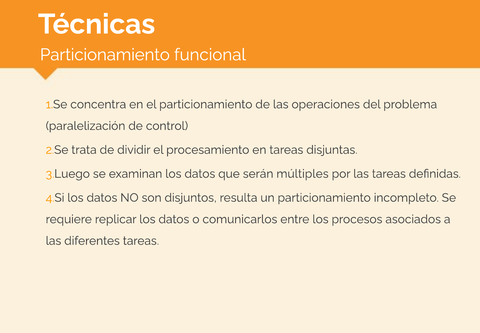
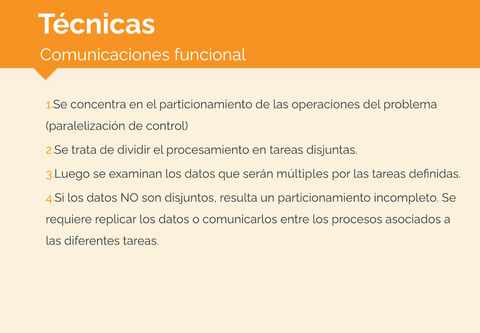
Particionamiento at (105, 55): Particionamiento -> Comunicaciones
